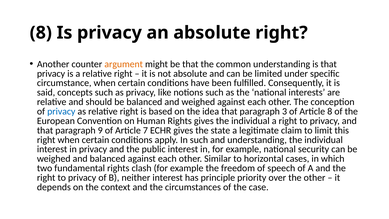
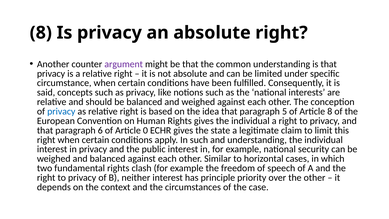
argument colour: orange -> purple
3: 3 -> 5
9: 9 -> 6
7: 7 -> 0
